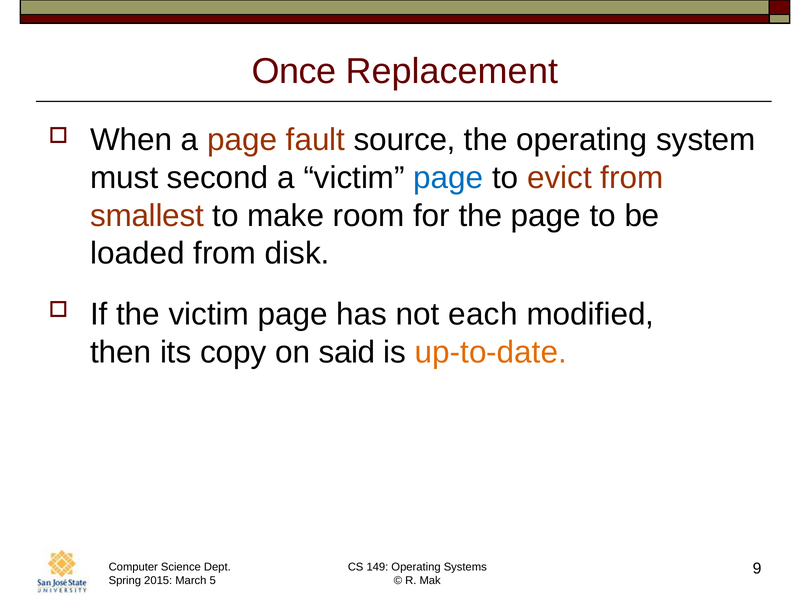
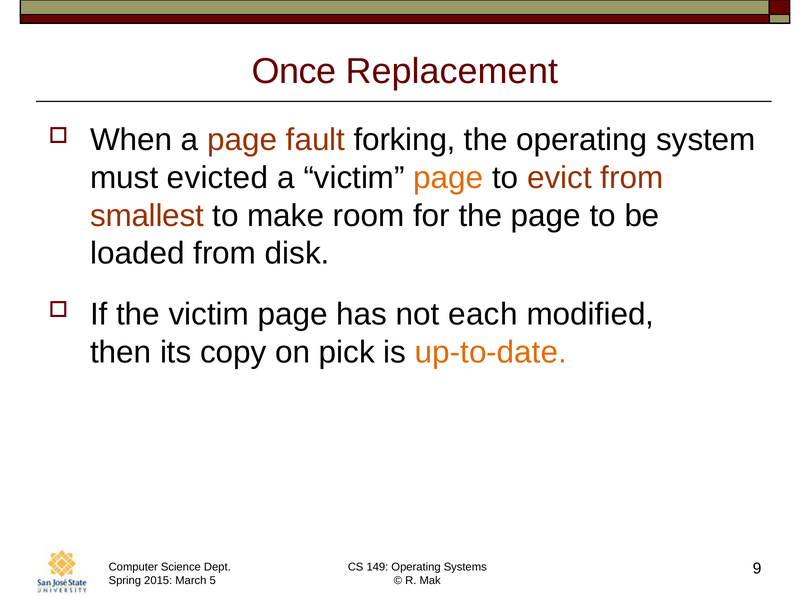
source: source -> forking
second: second -> evicted
page at (448, 178) colour: blue -> orange
said: said -> pick
